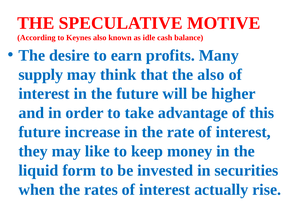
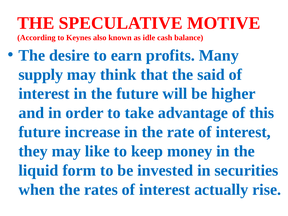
the also: also -> said
